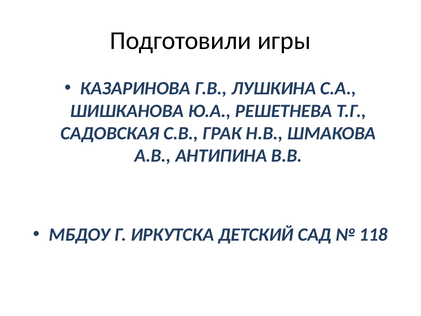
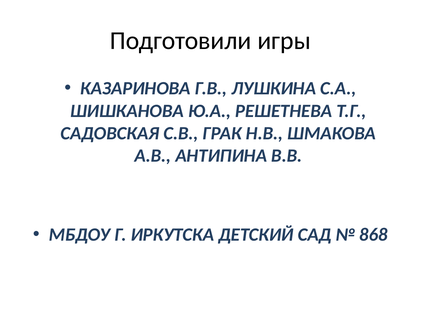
118: 118 -> 868
